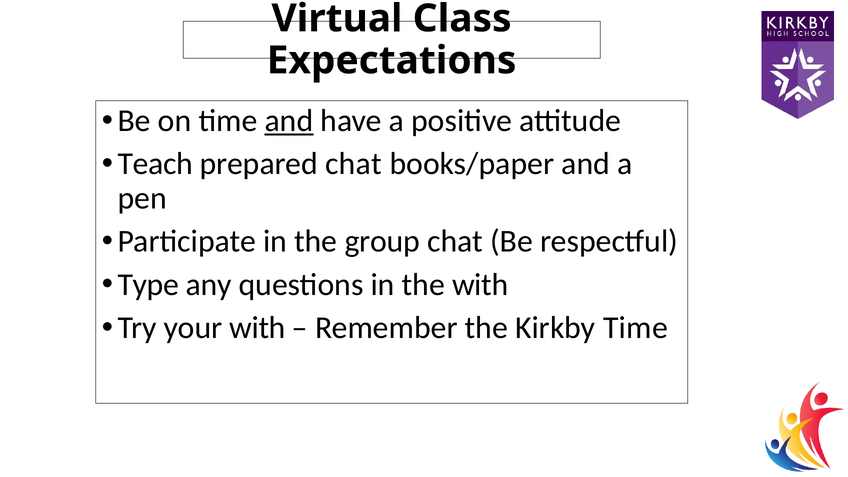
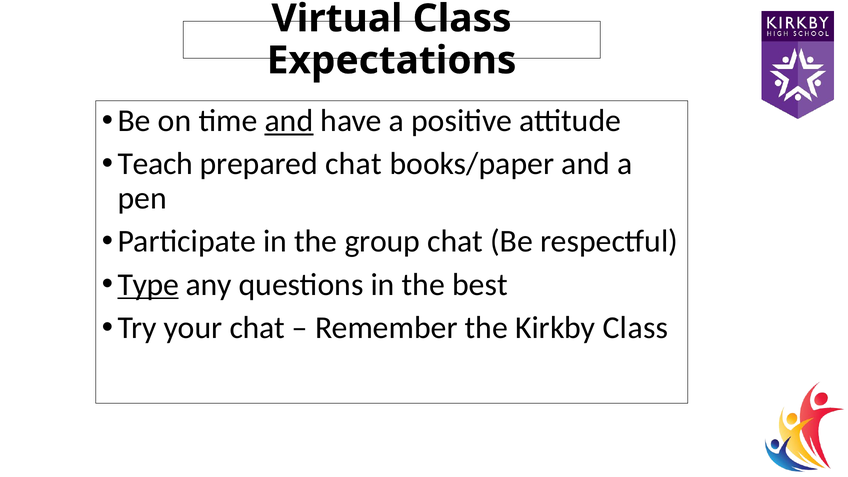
Type underline: none -> present
the with: with -> best
your with: with -> chat
Kirkby Time: Time -> Class
